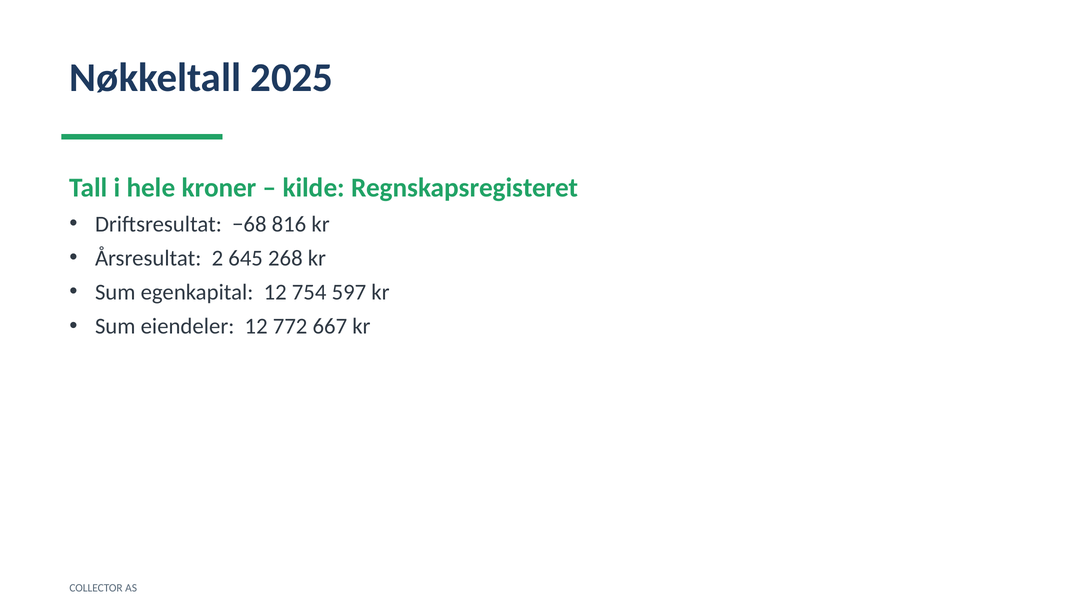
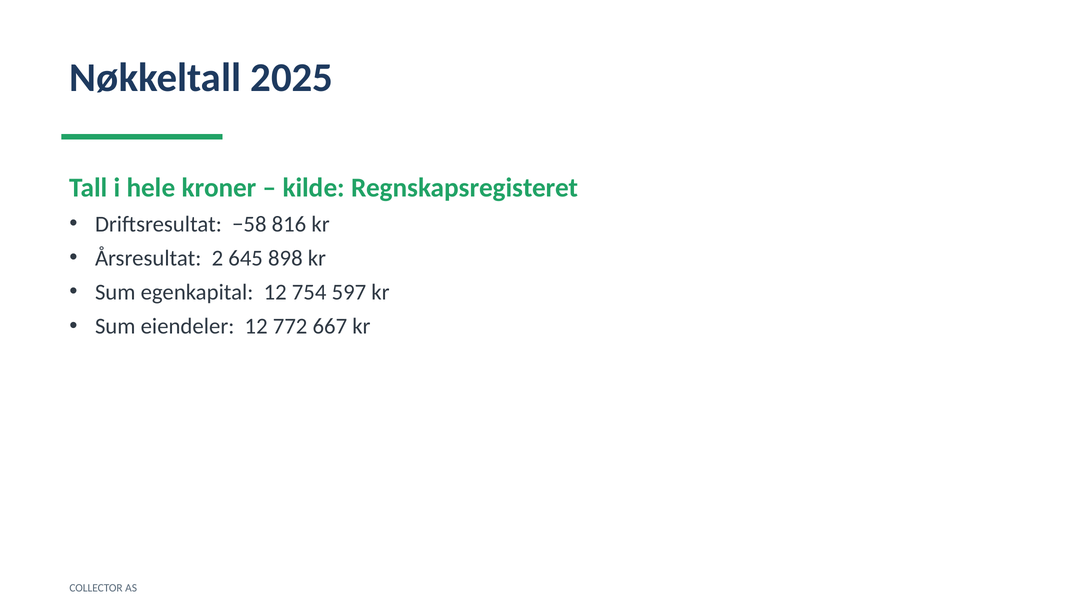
−68: −68 -> −58
268: 268 -> 898
